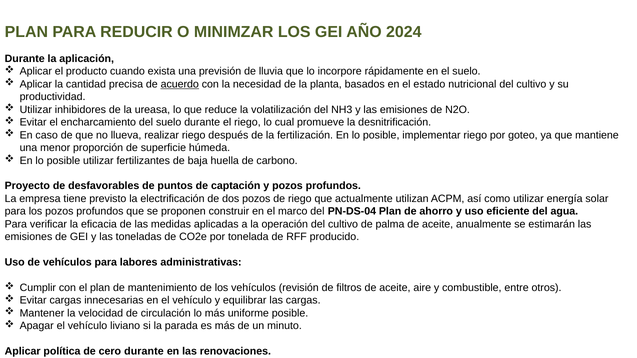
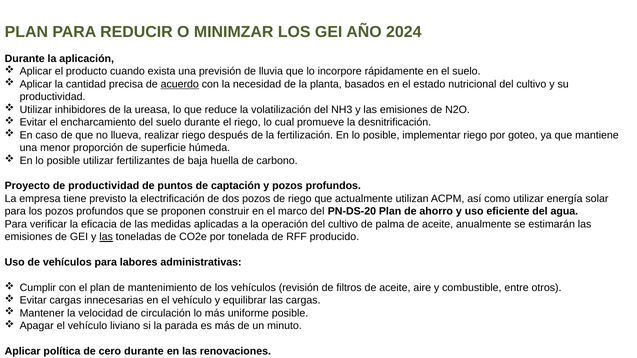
de desfavorables: desfavorables -> productividad
PN-DS-04: PN-DS-04 -> PN-DS-20
las at (106, 237) underline: none -> present
